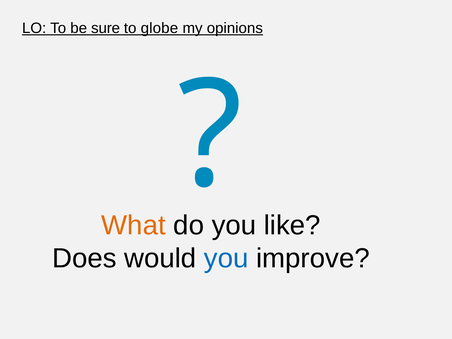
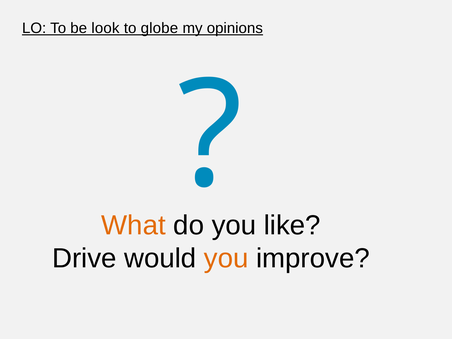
sure: sure -> look
Does: Does -> Drive
you at (226, 259) colour: blue -> orange
